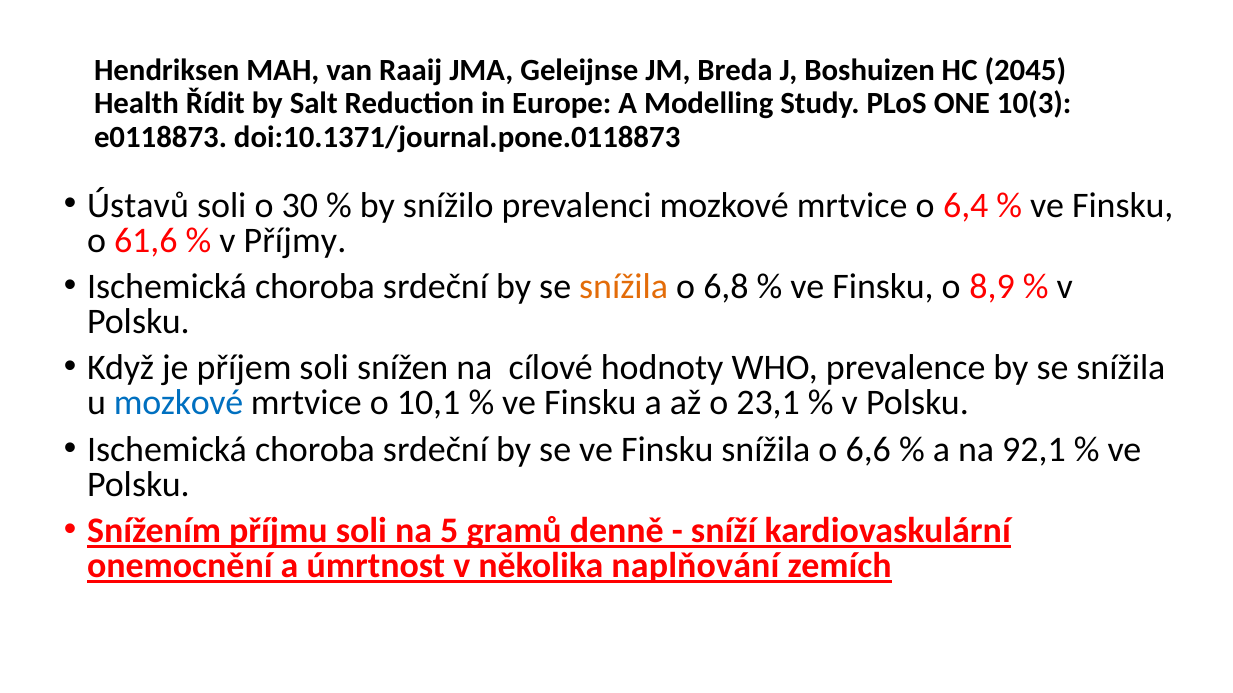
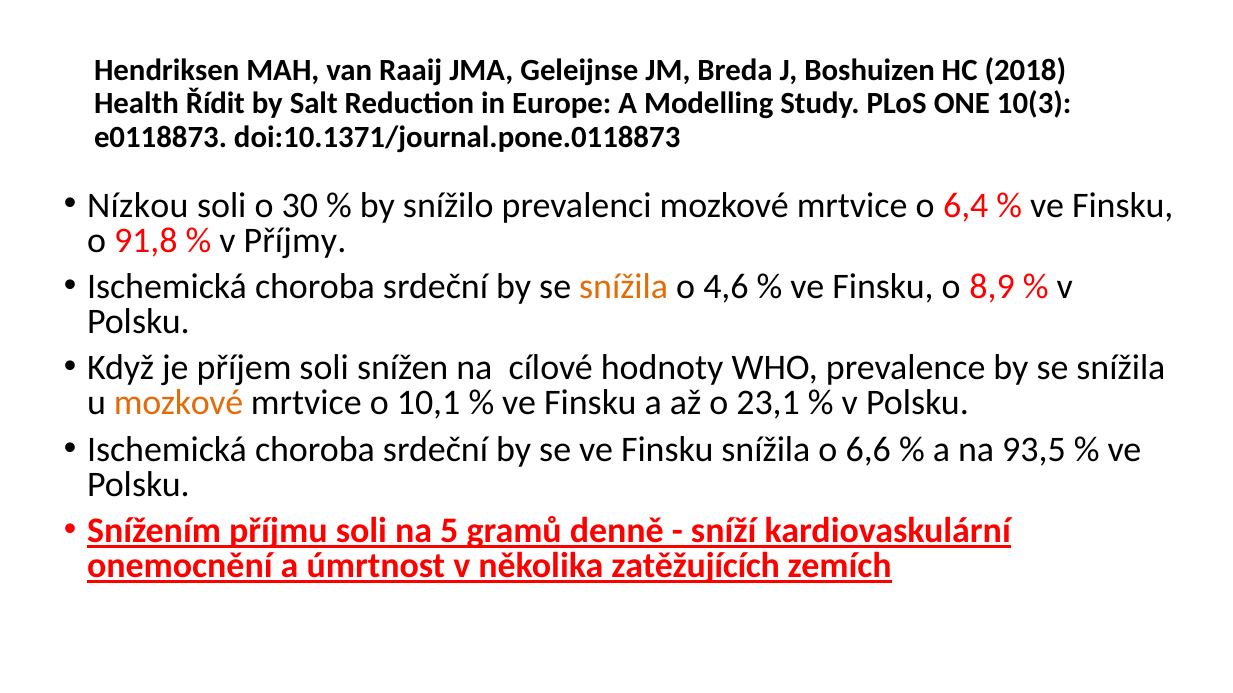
2045: 2045 -> 2018
Ústavů: Ústavů -> Nízkou
61,6: 61,6 -> 91,8
6,8: 6,8 -> 4,6
mozkové at (179, 403) colour: blue -> orange
92,1: 92,1 -> 93,5
naplňování: naplňování -> zatěžujících
